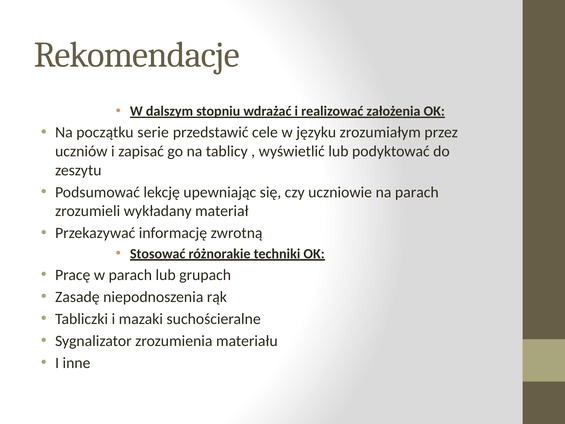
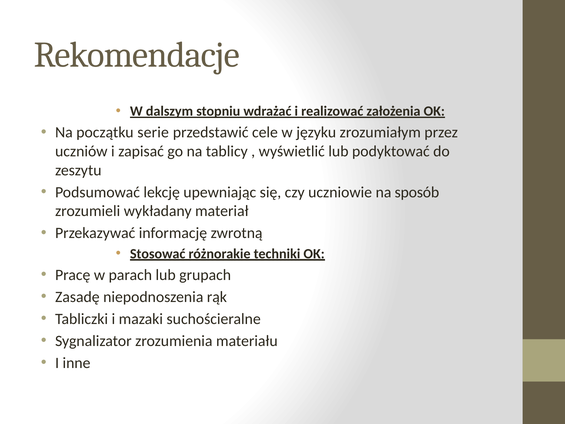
na parach: parach -> sposób
